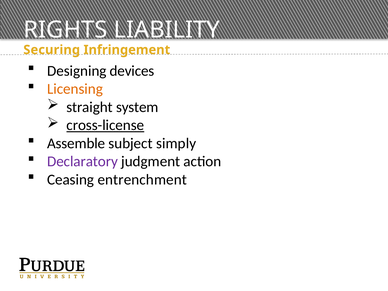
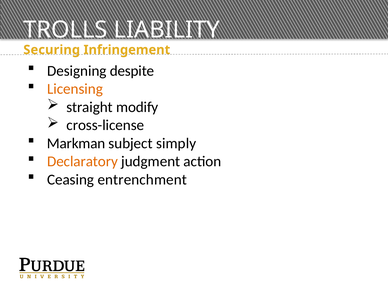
RIGHTS: RIGHTS -> TROLLS
devices: devices -> despite
system: system -> modify
cross-license underline: present -> none
Assemble: Assemble -> Markman
Declaratory colour: purple -> orange
